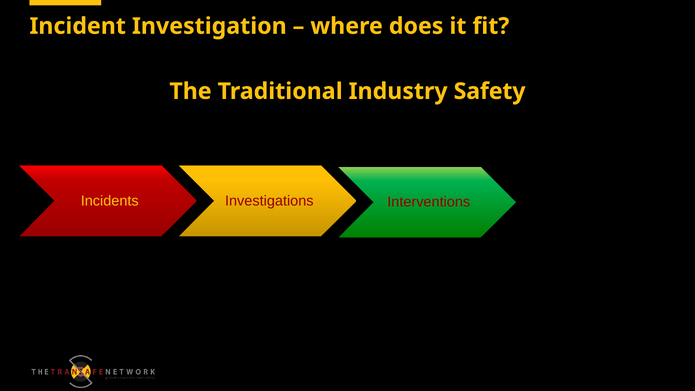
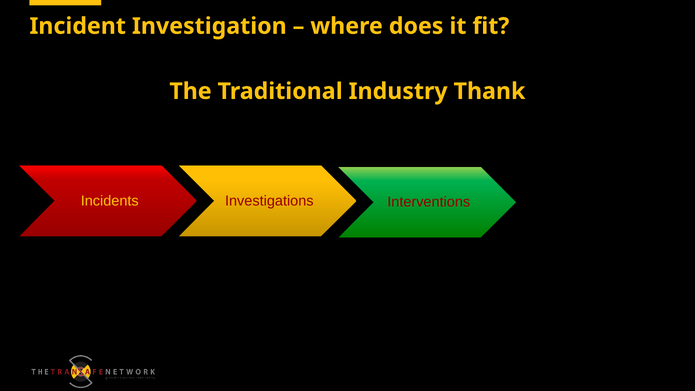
Safety: Safety -> Thank
